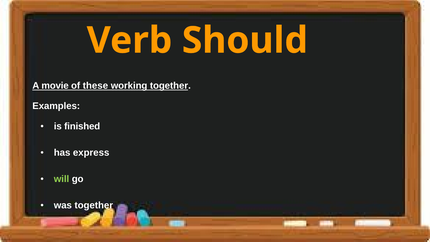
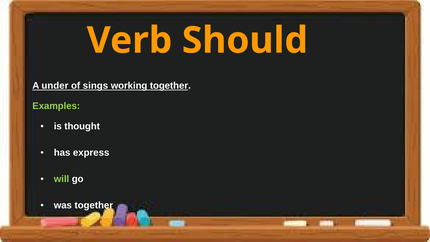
movie: movie -> under
these: these -> sings
Examples colour: white -> light green
finished: finished -> thought
